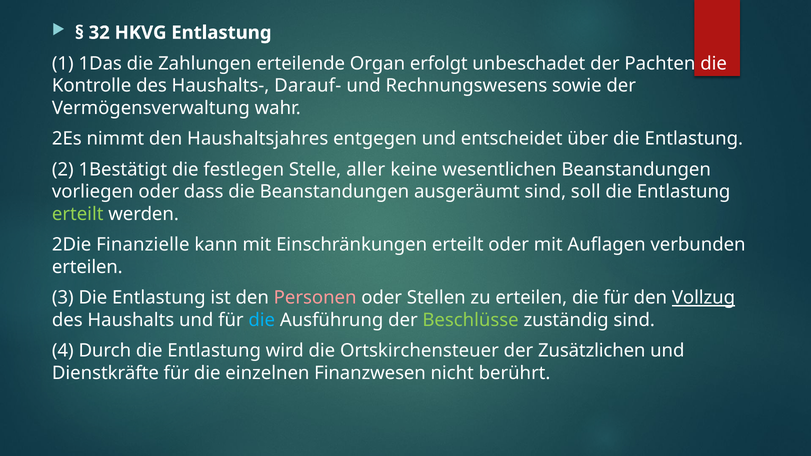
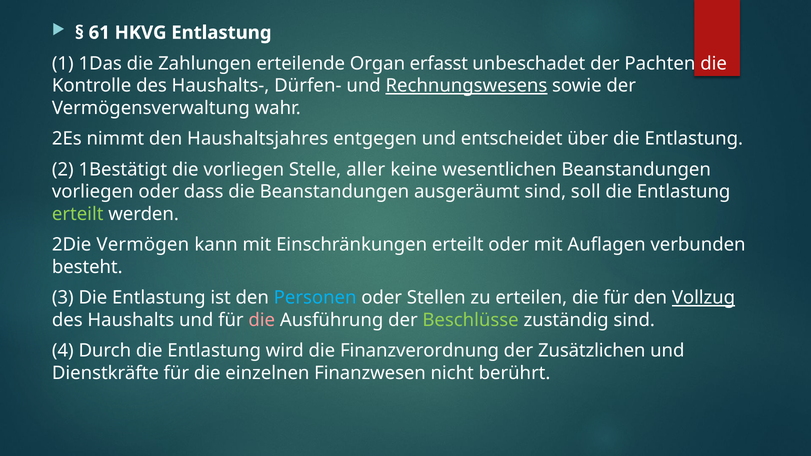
32: 32 -> 61
erfolgt: erfolgt -> erfasst
Darauf-: Darauf- -> Dürfen-
Rechnungswesens underline: none -> present
die festlegen: festlegen -> vorliegen
Finanzielle: Finanzielle -> Vermögen
erteilen at (87, 267): erteilen -> besteht
Personen colour: pink -> light blue
die at (262, 320) colour: light blue -> pink
Ortskirchensteuer: Ortskirchensteuer -> Finanzverordnung
